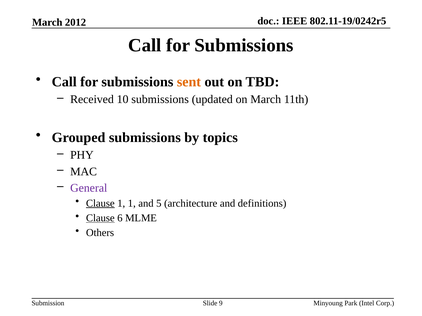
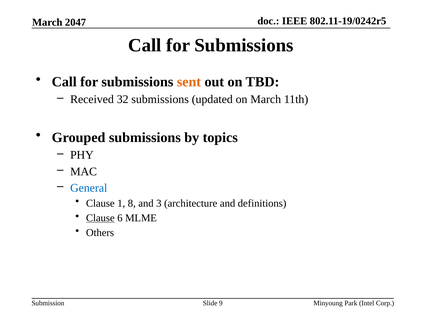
2012: 2012 -> 2047
10: 10 -> 32
General colour: purple -> blue
Clause at (100, 204) underline: present -> none
1 1: 1 -> 8
5: 5 -> 3
